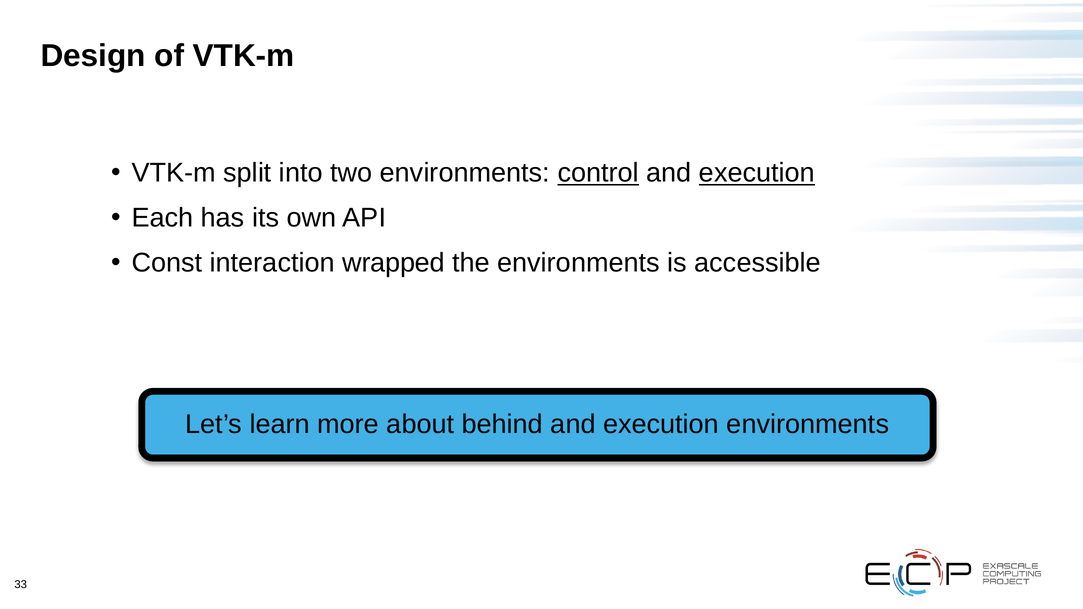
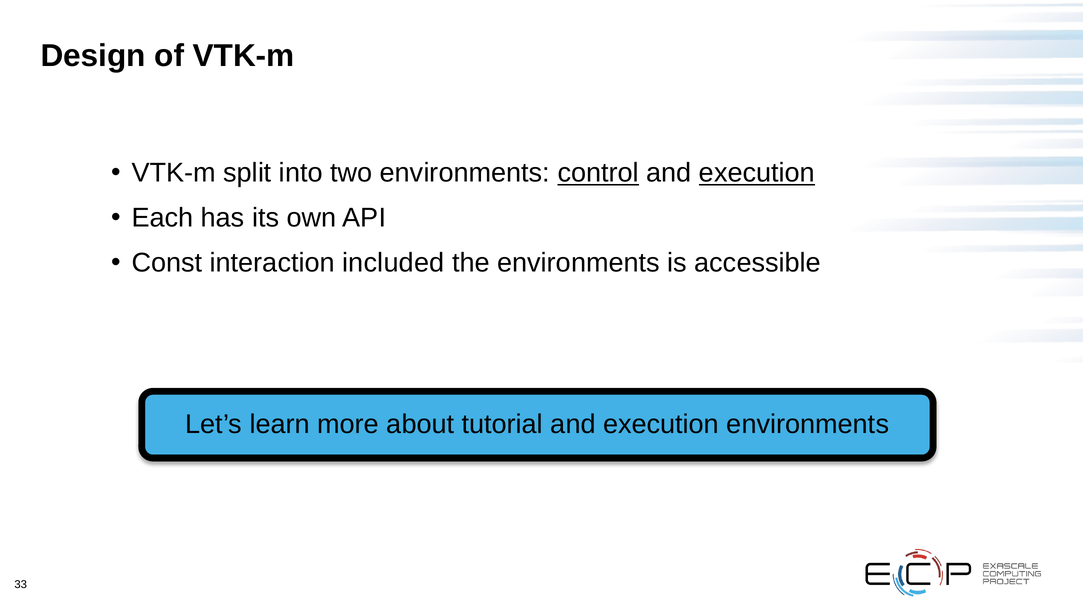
wrapped: wrapped -> included
behind: behind -> tutorial
